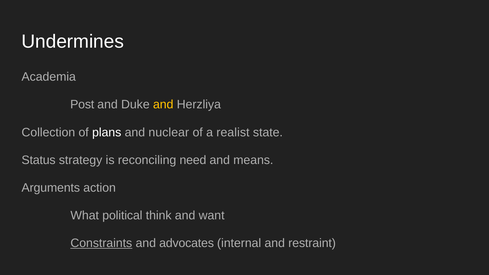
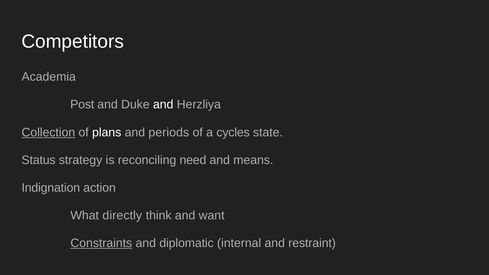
Undermines: Undermines -> Competitors
and at (163, 105) colour: yellow -> white
Collection underline: none -> present
nuclear: nuclear -> periods
realist: realist -> cycles
Arguments: Arguments -> Indignation
political: political -> directly
advocates: advocates -> diplomatic
